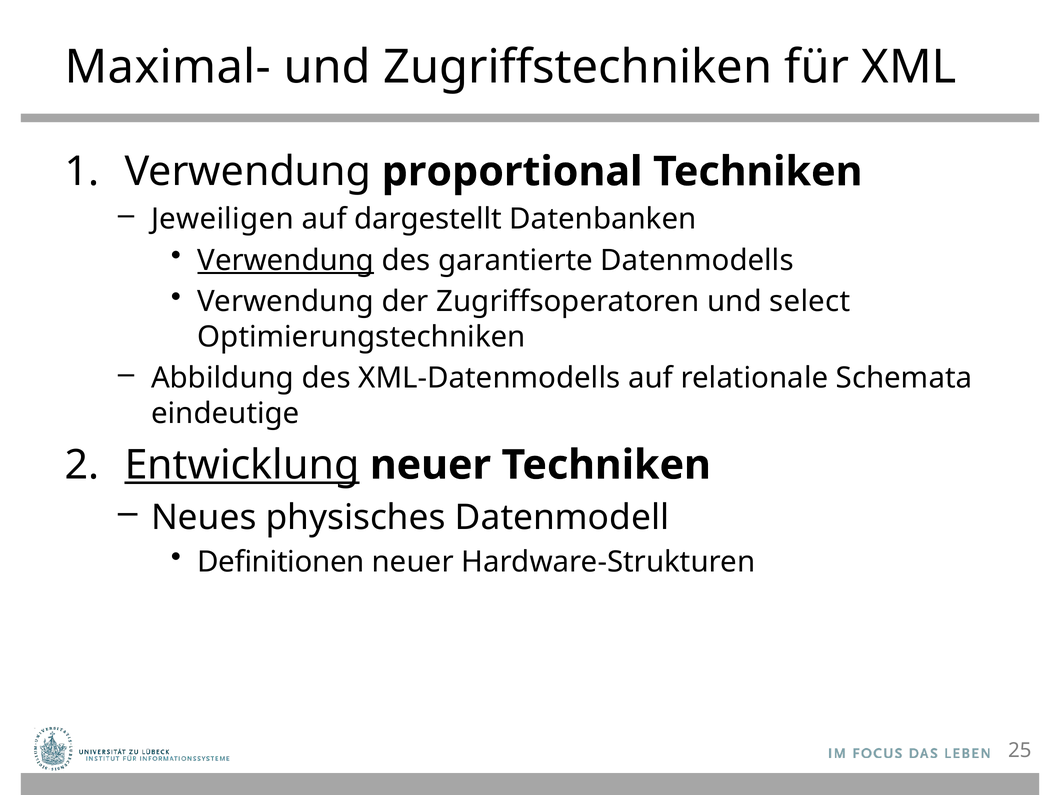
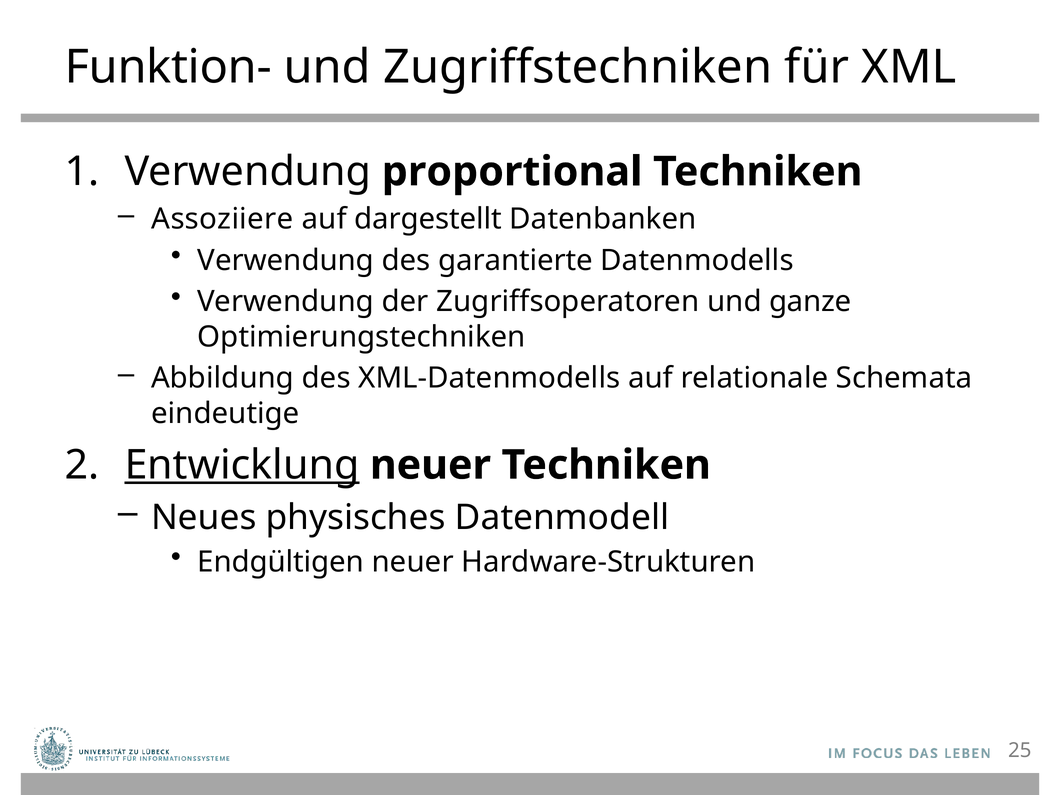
Maximal-: Maximal- -> Funktion-
Jeweiligen: Jeweiligen -> Assoziiere
Verwendung at (286, 260) underline: present -> none
select: select -> ganze
Definitionen: Definitionen -> Endgültigen
